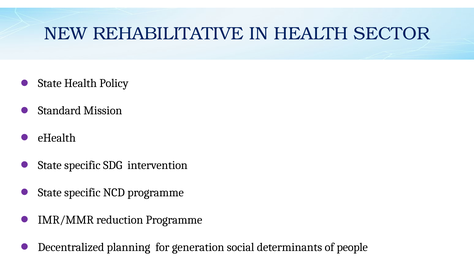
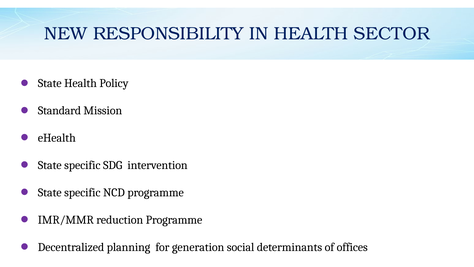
REHABILITATIVE: REHABILITATIVE -> RESPONSIBILITY
people: people -> offices
